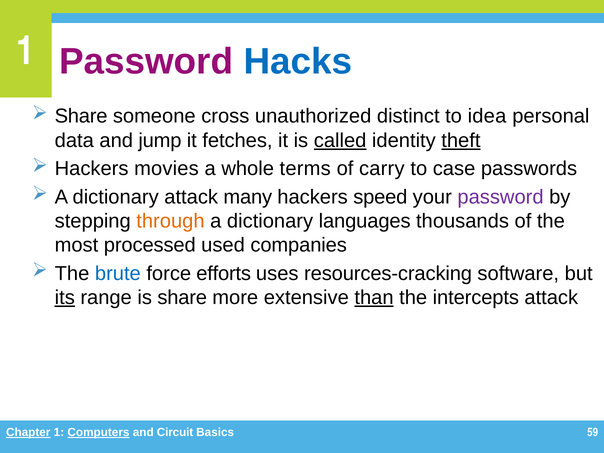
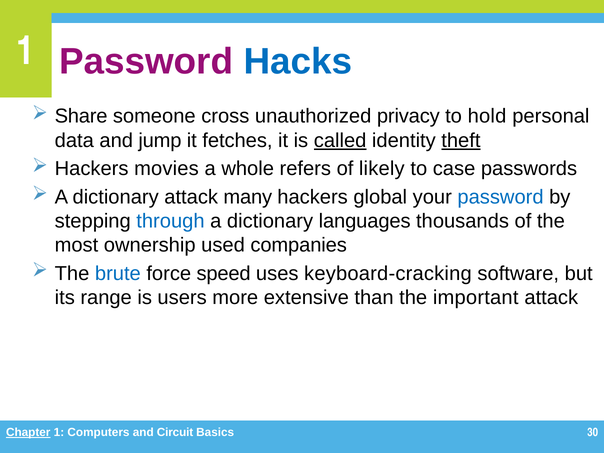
distinct: distinct -> privacy
idea: idea -> hold
terms: terms -> refers
carry: carry -> likely
speed: speed -> global
password at (501, 197) colour: purple -> blue
through colour: orange -> blue
processed: processed -> ownership
efforts: efforts -> speed
resources-cracking: resources-cracking -> keyboard-cracking
its underline: present -> none
is share: share -> users
than underline: present -> none
intercepts: intercepts -> important
Computers underline: present -> none
59: 59 -> 30
